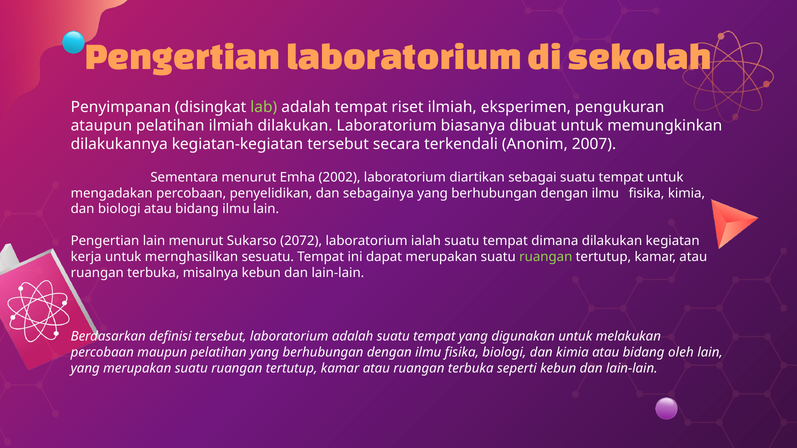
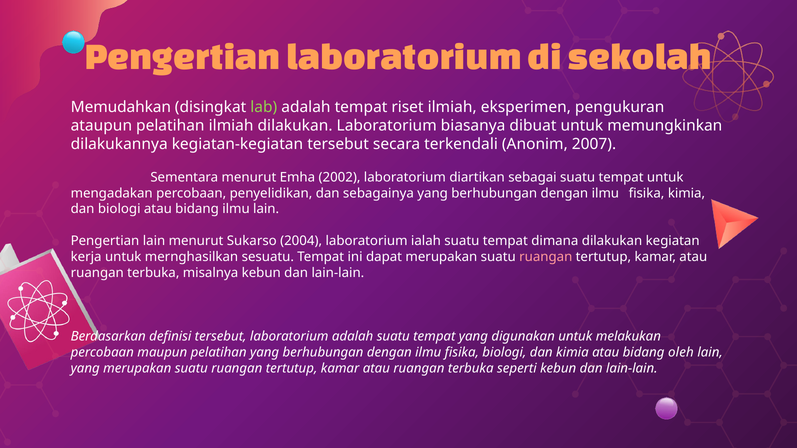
Penyimpanan: Penyimpanan -> Memudahkan
2072: 2072 -> 2004
ruangan at (546, 257) colour: light green -> pink
